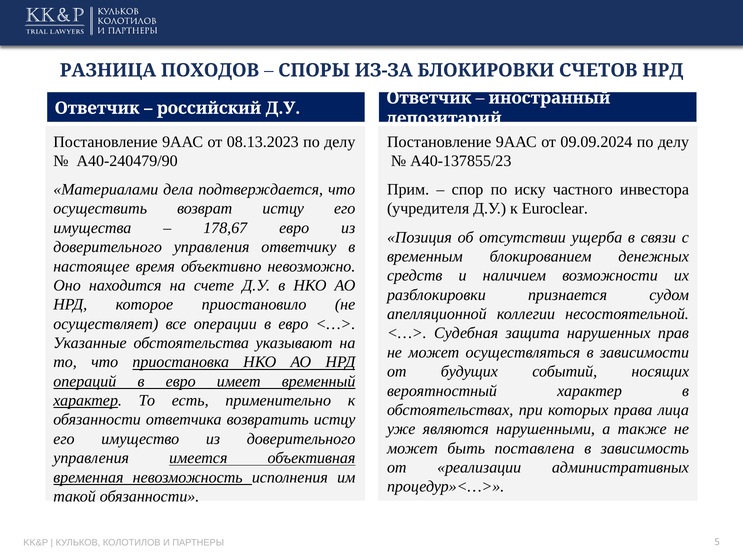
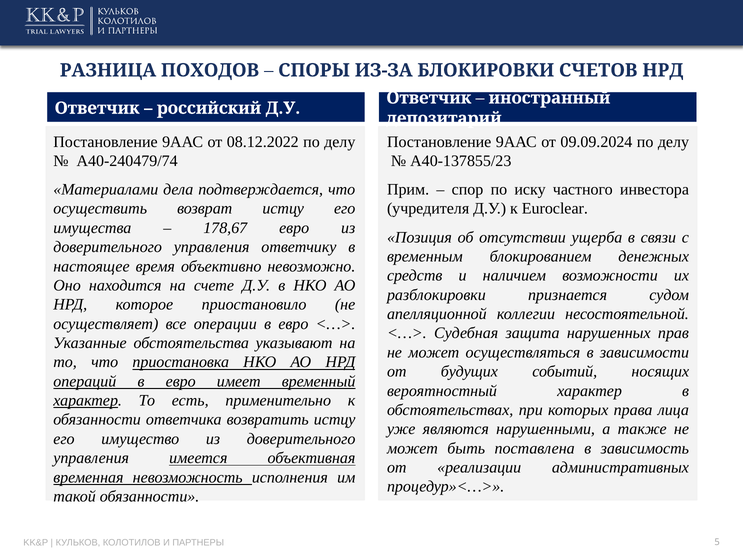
08.13.2023: 08.13.2023 -> 08.12.2022
А40-240479/90: А40-240479/90 -> А40-240479/74
